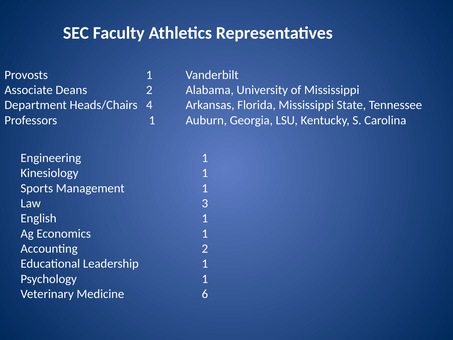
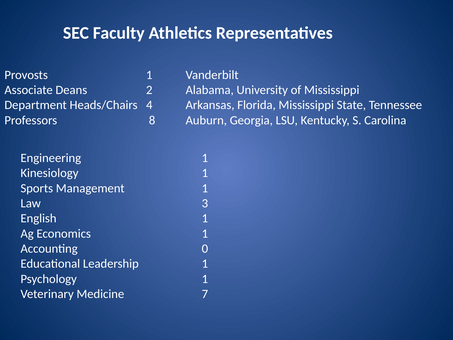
Professors 1: 1 -> 8
Accounting 2: 2 -> 0
6: 6 -> 7
